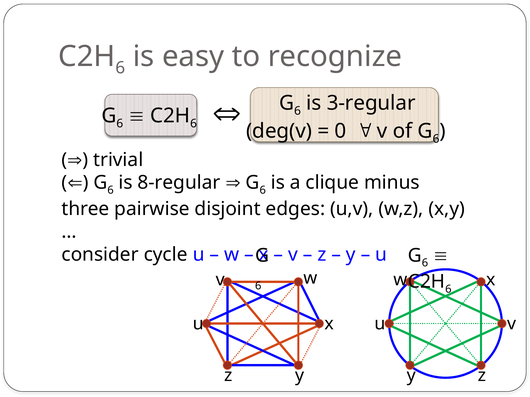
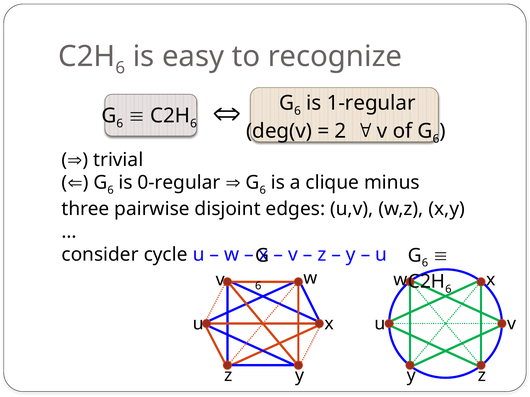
3-regular: 3-regular -> 1-regular
0: 0 -> 2
8-regular: 8-regular -> 0-regular
